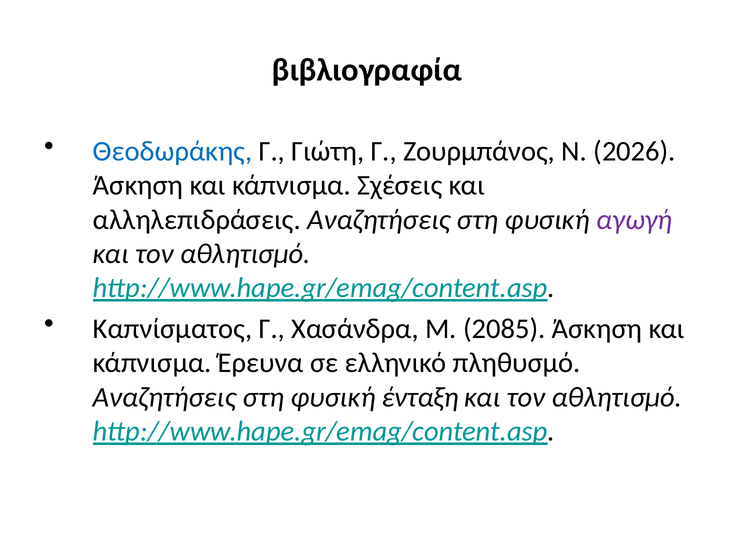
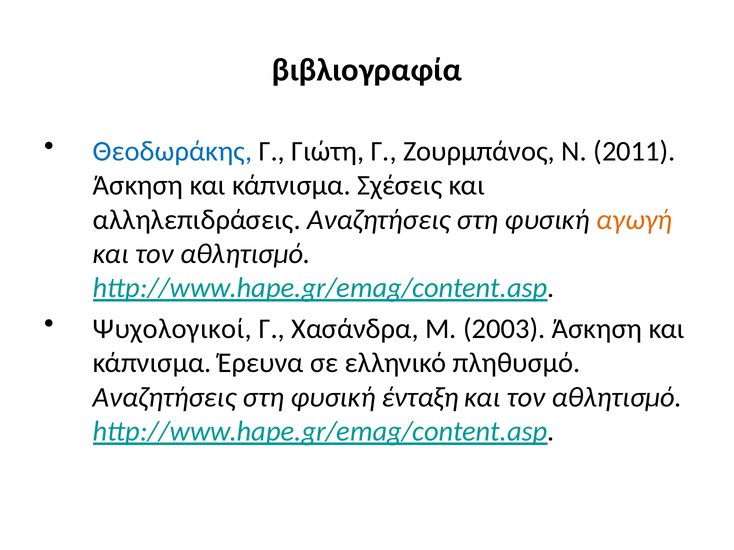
2026: 2026 -> 2011
αγωγή colour: purple -> orange
Καπνίσματος: Καπνίσματος -> Ψυχολογικοί
2085: 2085 -> 2003
